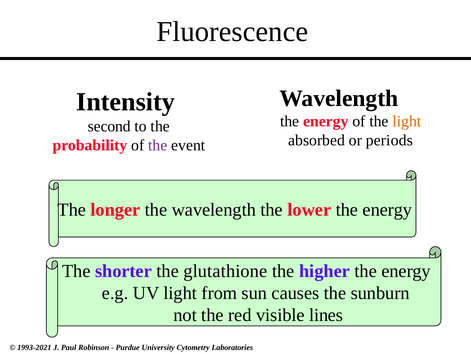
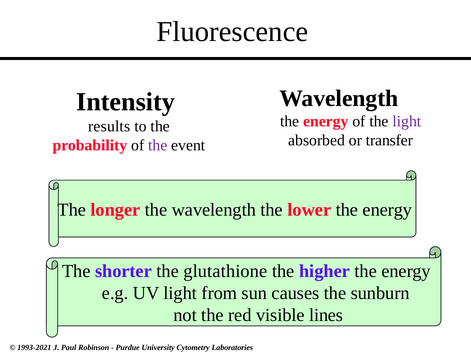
light at (407, 121) colour: orange -> purple
second: second -> results
periods: periods -> transfer
